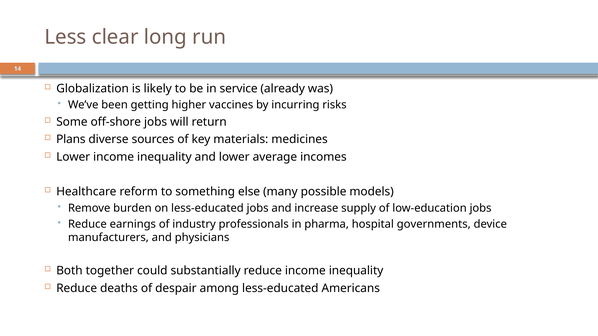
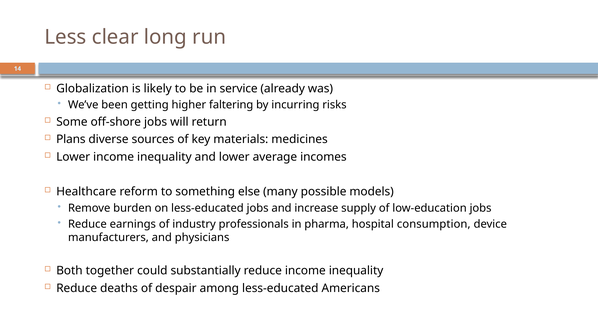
vaccines: vaccines -> faltering
governments: governments -> consumption
